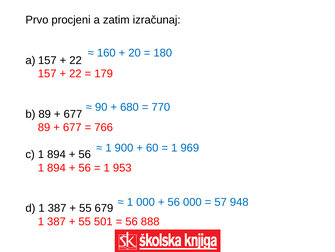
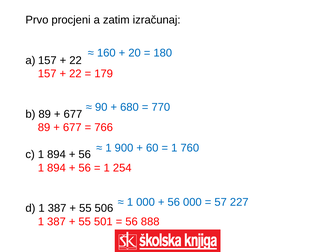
969: 969 -> 760
953: 953 -> 254
948: 948 -> 227
679: 679 -> 506
